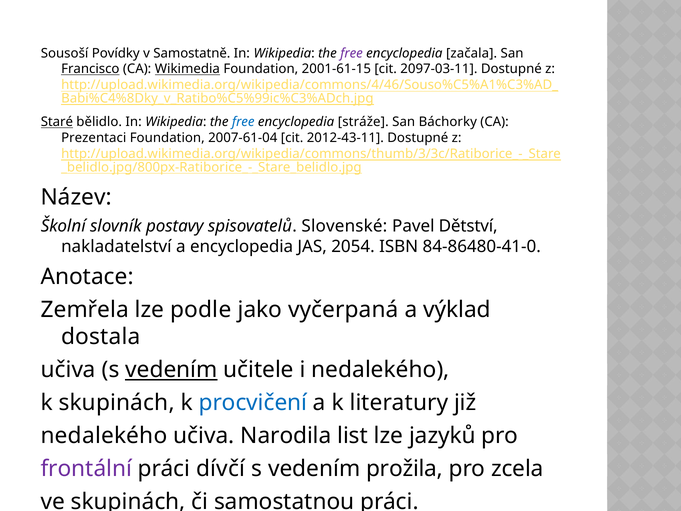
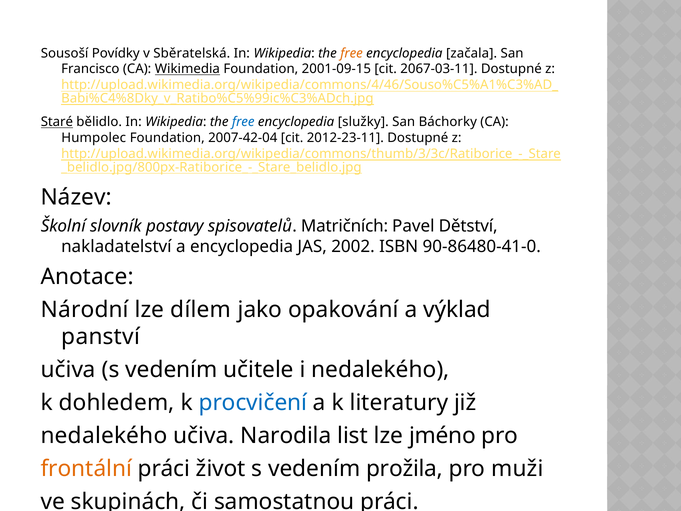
Samostatně: Samostatně -> Sběratelská
free at (352, 53) colour: purple -> orange
Francisco underline: present -> none
2001-61-15: 2001-61-15 -> 2001-09-15
2097-03-11: 2097-03-11 -> 2067-03-11
stráže: stráže -> služky
Prezentaci: Prezentaci -> Humpolec
2007-61-04: 2007-61-04 -> 2007-42-04
2012-43-11: 2012-43-11 -> 2012-23-11
Slovenské: Slovenské -> Matričních
2054: 2054 -> 2002
84-86480-41-0: 84-86480-41-0 -> 90-86480-41-0
Zemřela: Zemřela -> Národní
podle: podle -> dílem
vyčerpaná: vyčerpaná -> opakování
dostala: dostala -> panství
vedením at (171, 370) underline: present -> none
k skupinách: skupinách -> dohledem
jazyků: jazyků -> jméno
frontální colour: purple -> orange
dívčí: dívčí -> život
zcela: zcela -> muži
